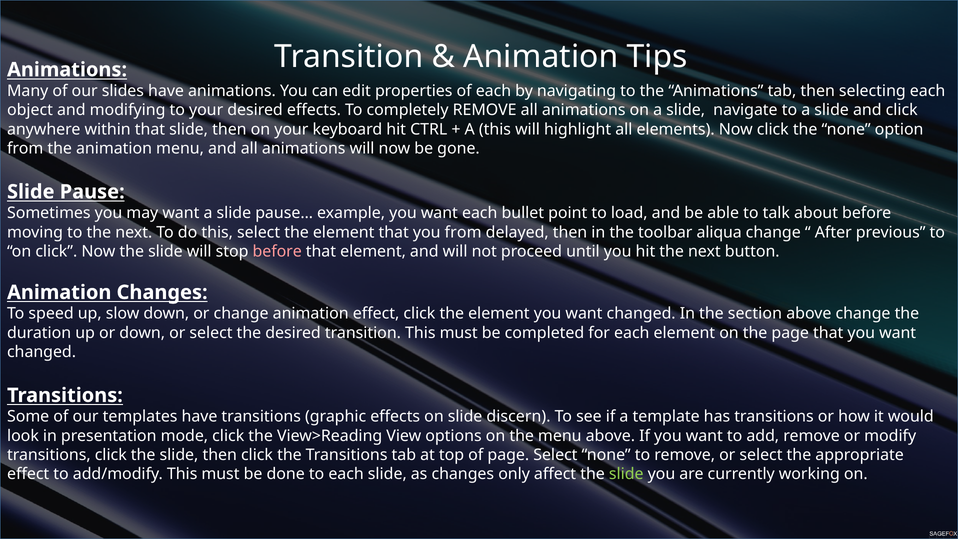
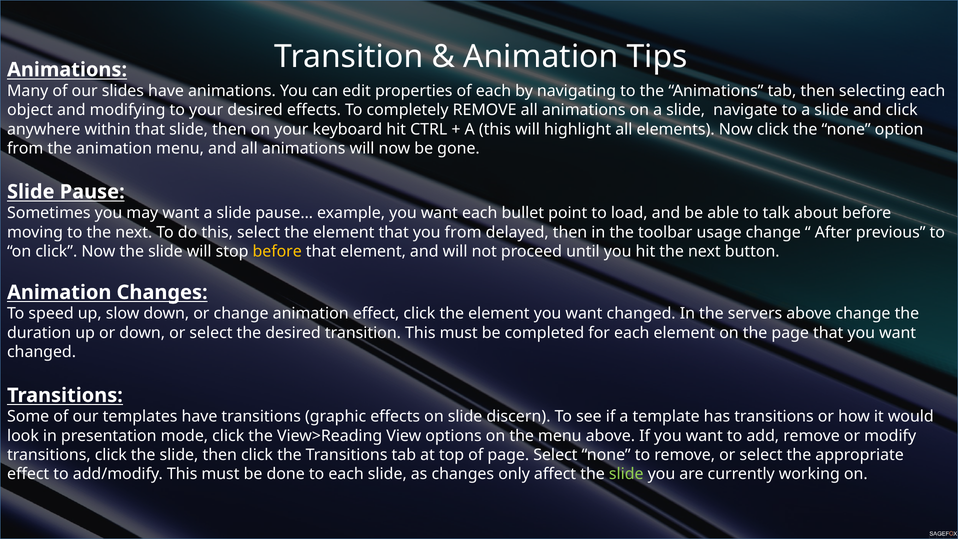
aliqua: aliqua -> usage
before at (277, 251) colour: pink -> yellow
section: section -> servers
